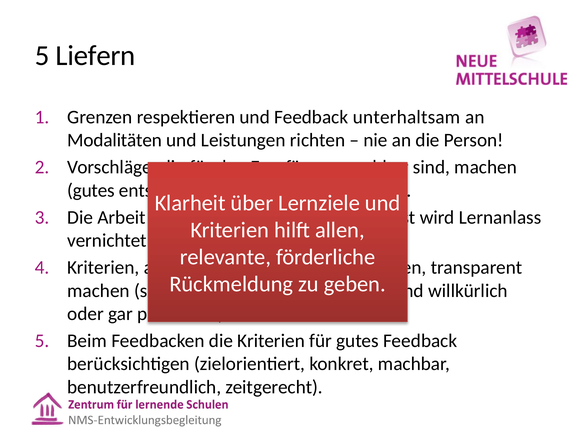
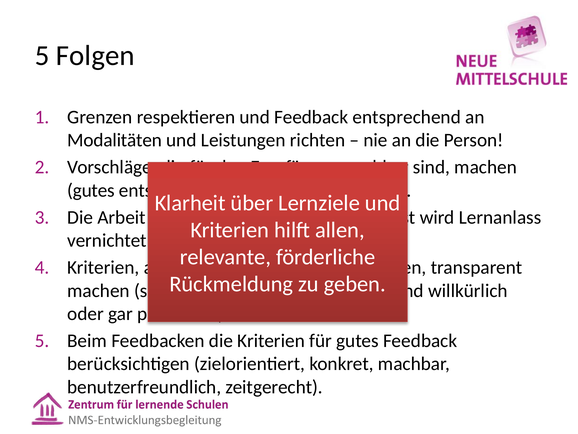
Liefern: Liefern -> Folgen
unterhaltsam: unterhaltsam -> entsprechend
